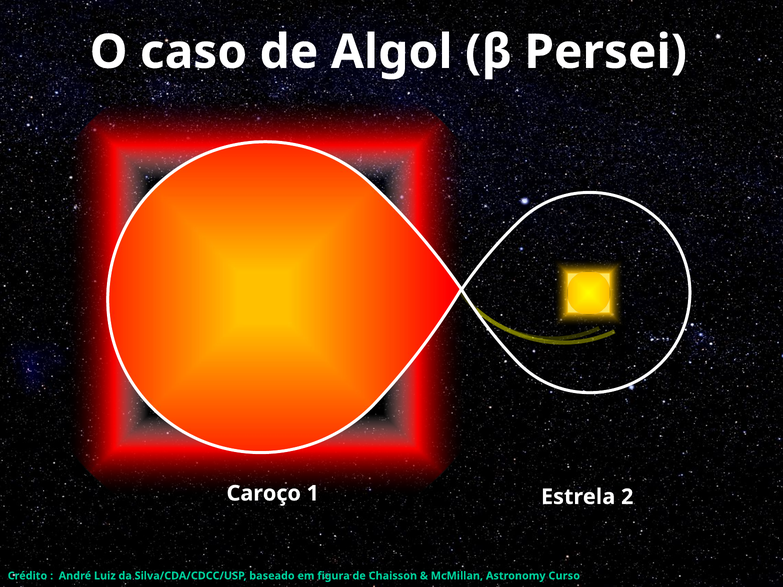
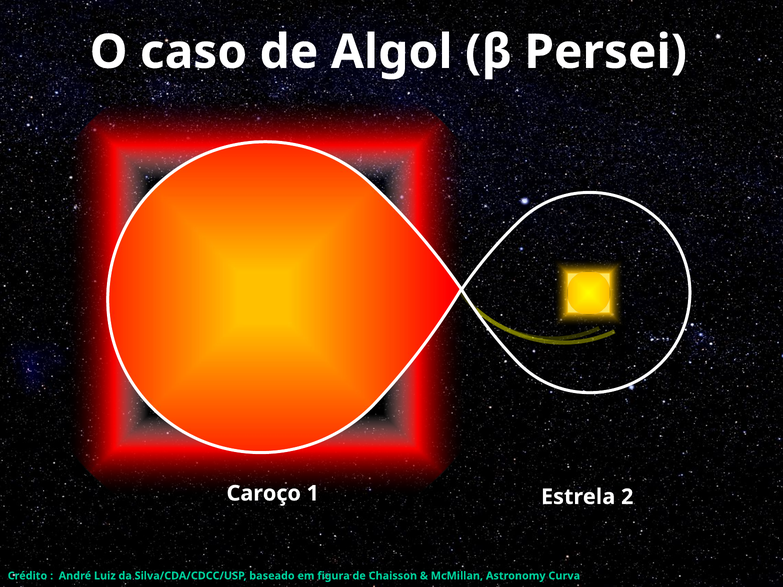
Curso: Curso -> Curva
